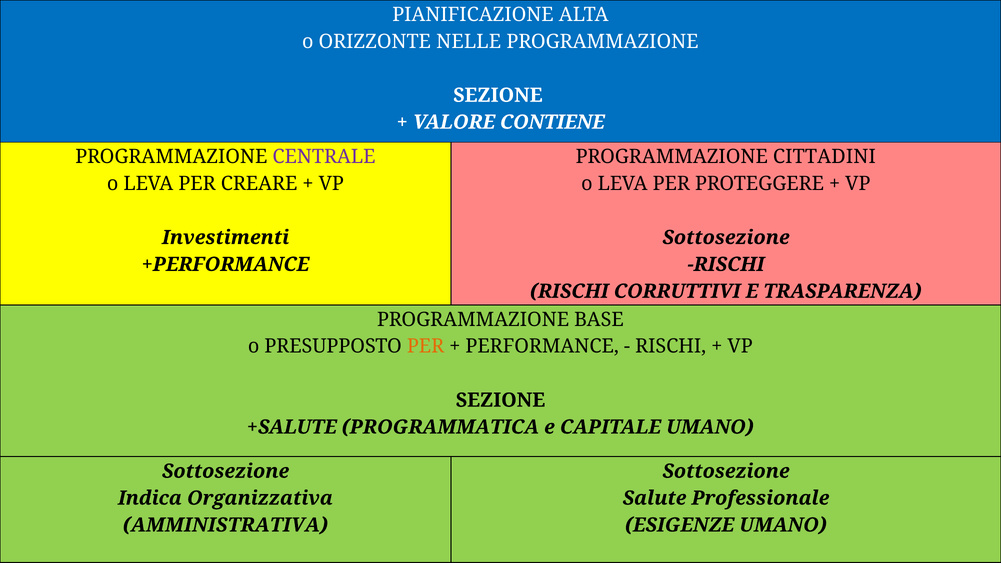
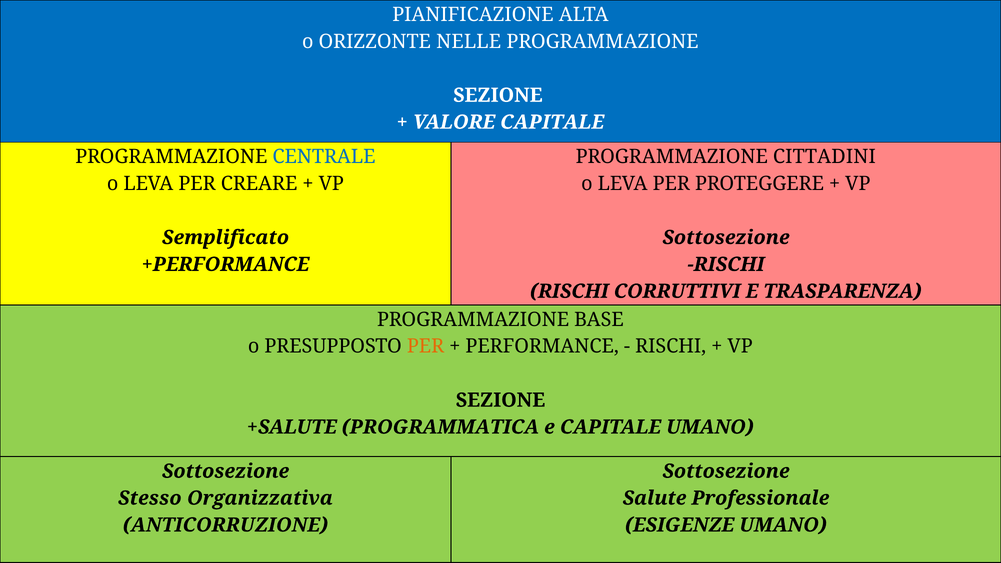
VALORE CONTIENE: CONTIENE -> CAPITALE
CENTRALE colour: purple -> blue
Investimenti: Investimenti -> Semplificato
Indica: Indica -> Stesso
AMMINISTRATIVA: AMMINISTRATIVA -> ANTICORRUZIONE
